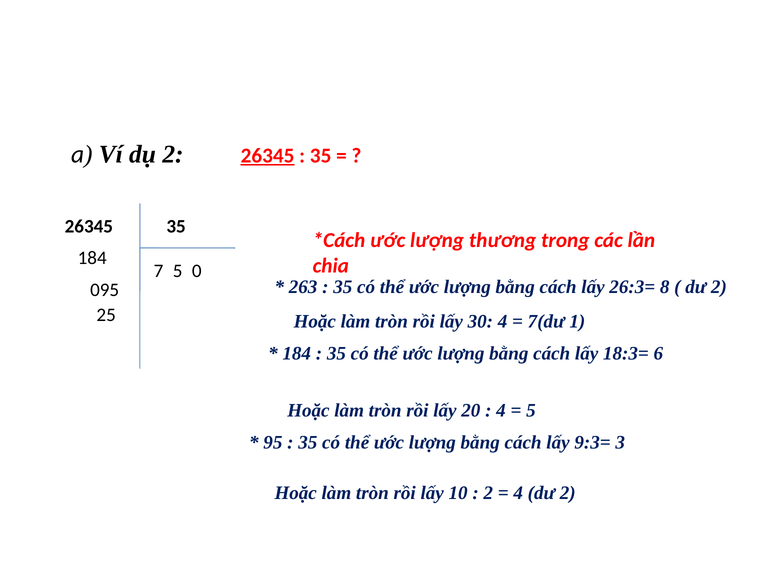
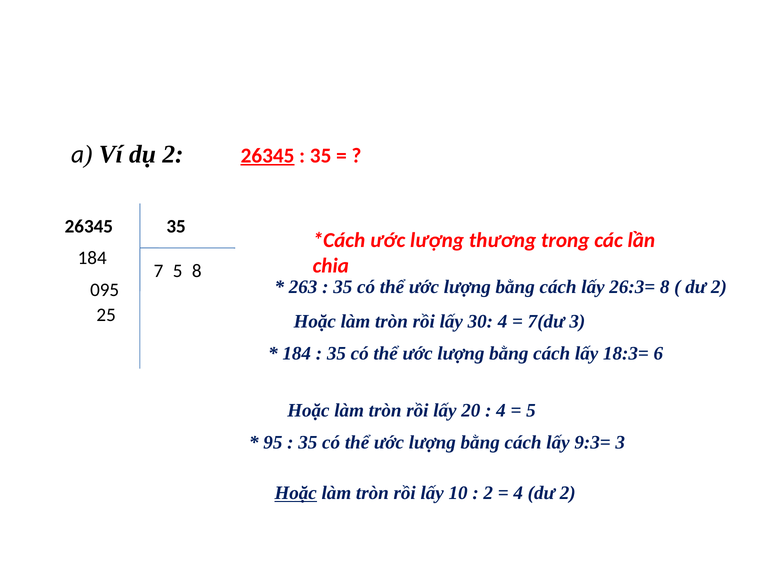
5 0: 0 -> 8
7(dư 1: 1 -> 3
Hoặc at (296, 493) underline: none -> present
